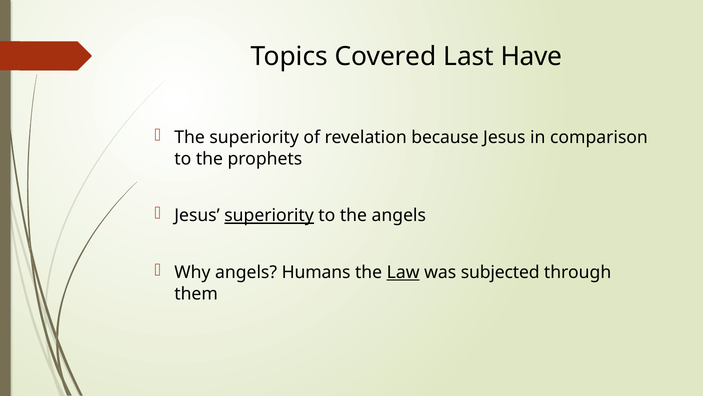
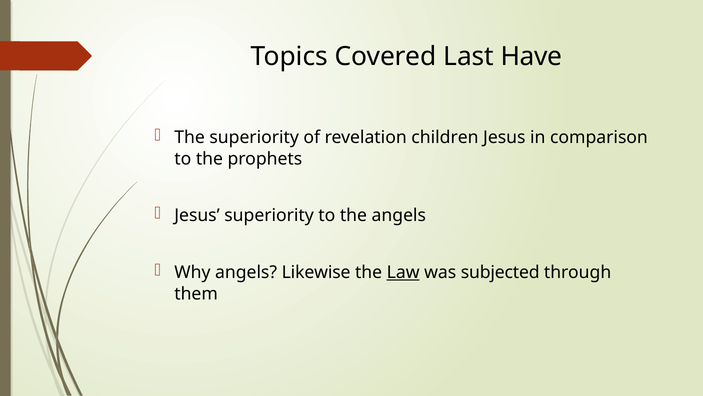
because: because -> children
superiority at (269, 215) underline: present -> none
Humans: Humans -> Likewise
